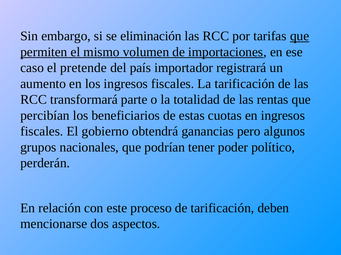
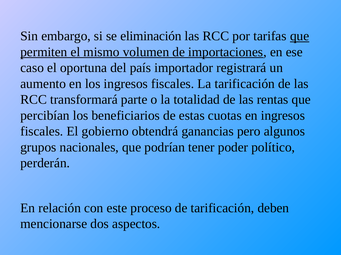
pretende: pretende -> oportuna
